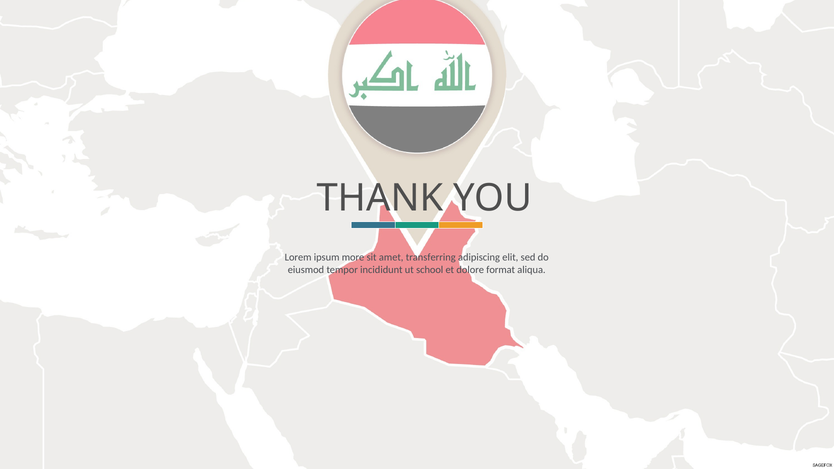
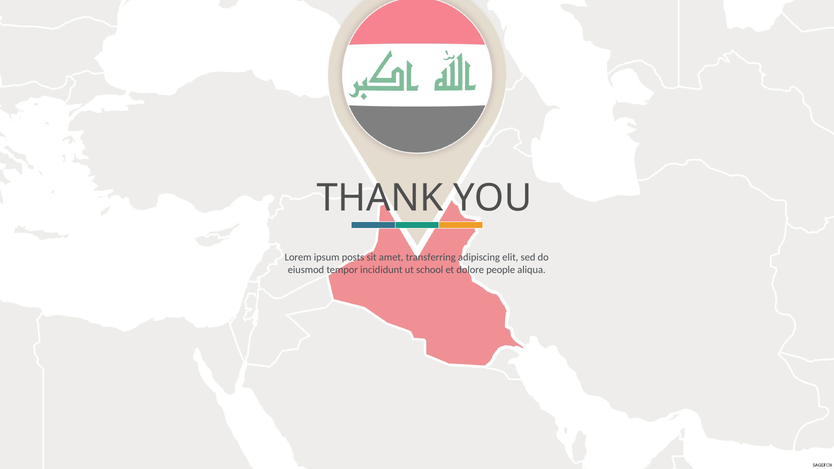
more: more -> posts
format: format -> people
